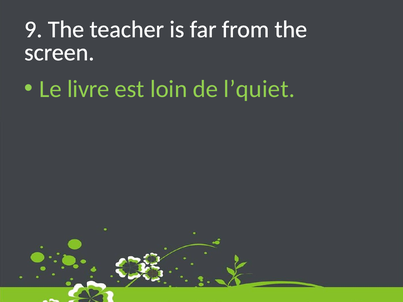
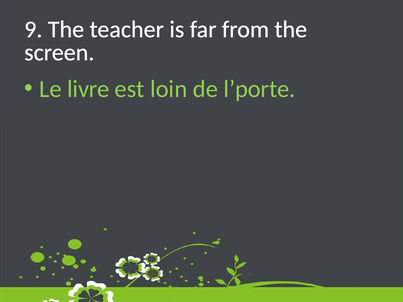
l’quiet: l’quiet -> l’porte
